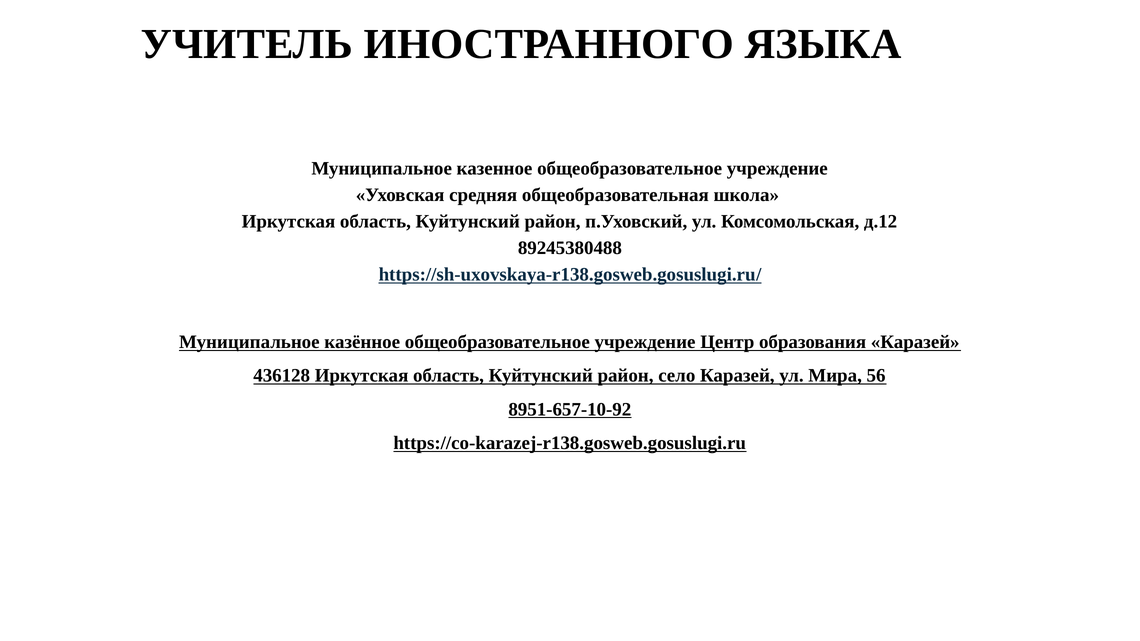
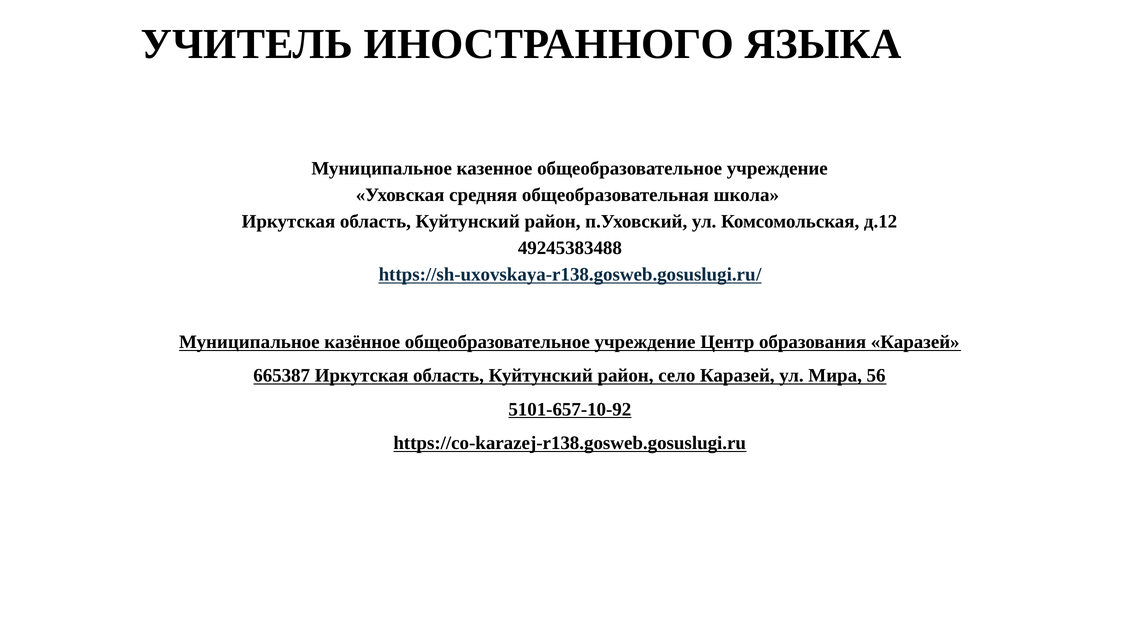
89245380488: 89245380488 -> 49245383488
436128: 436128 -> 665387
8951-657-10-92: 8951-657-10-92 -> 5101-657-10-92
